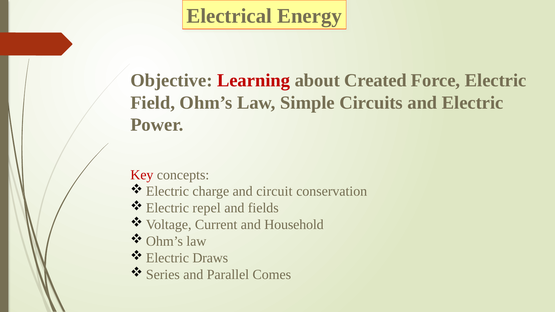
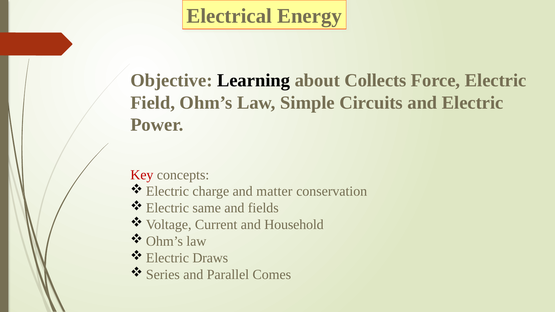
Learning colour: red -> black
Created: Created -> Collects
circuit: circuit -> matter
repel: repel -> same
